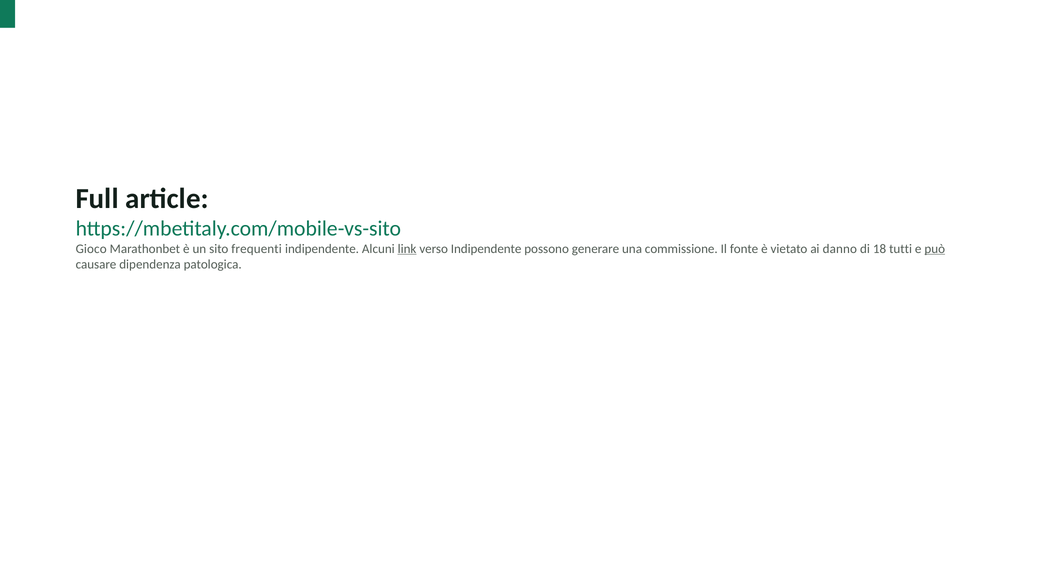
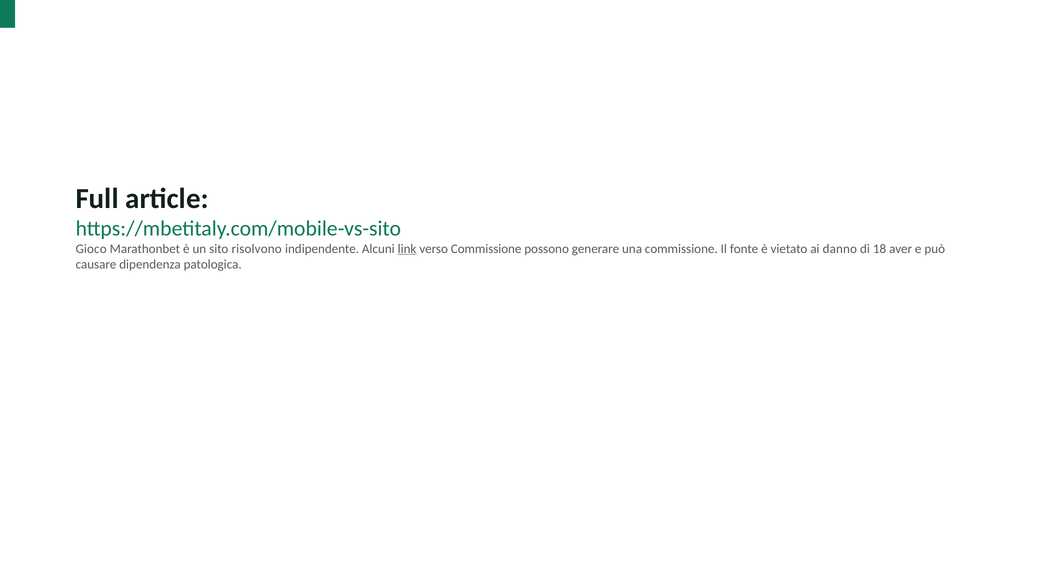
frequenti: frequenti -> risolvono
verso Indipendente: Indipendente -> Commissione
tutti: tutti -> aver
può underline: present -> none
